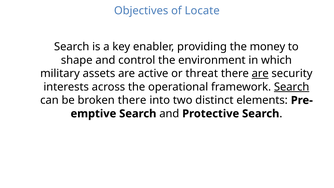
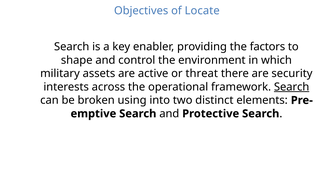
money: money -> factors
are at (260, 73) underline: present -> none
broken there: there -> using
